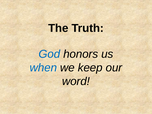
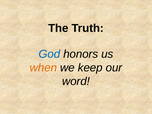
when colour: blue -> orange
